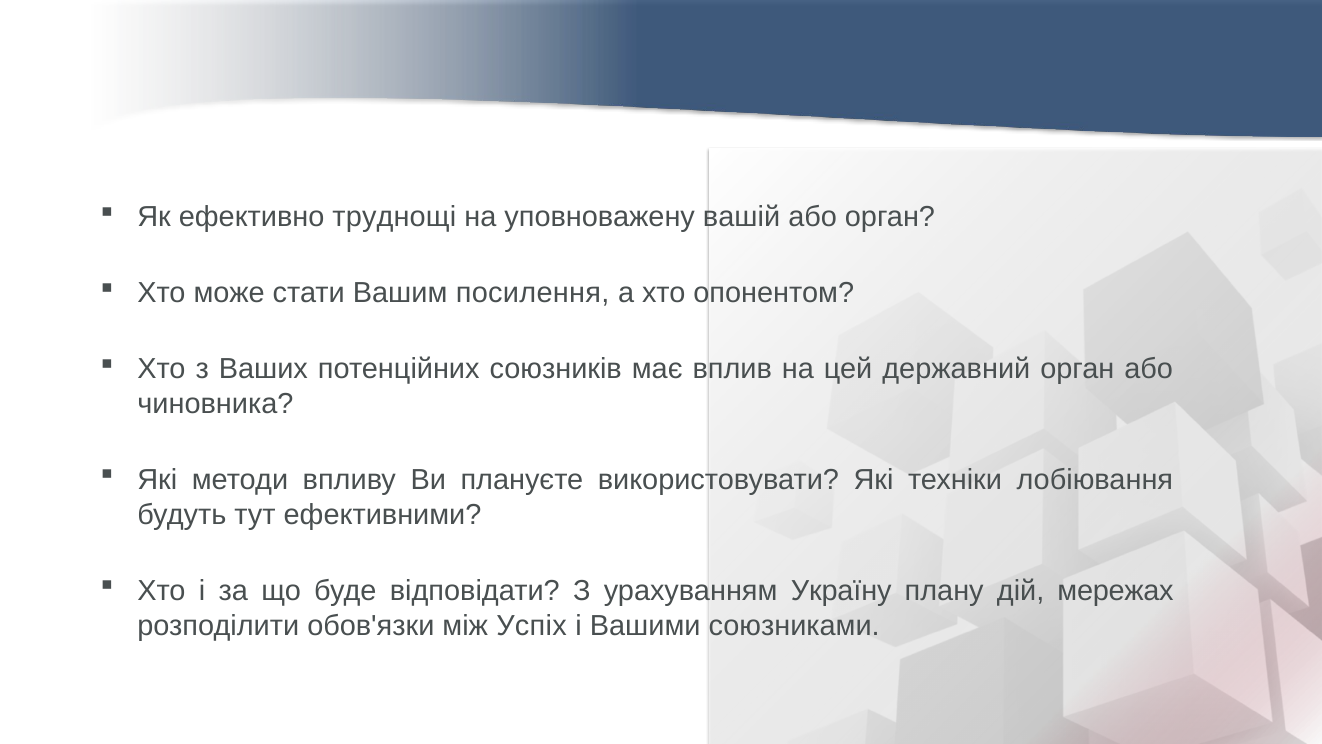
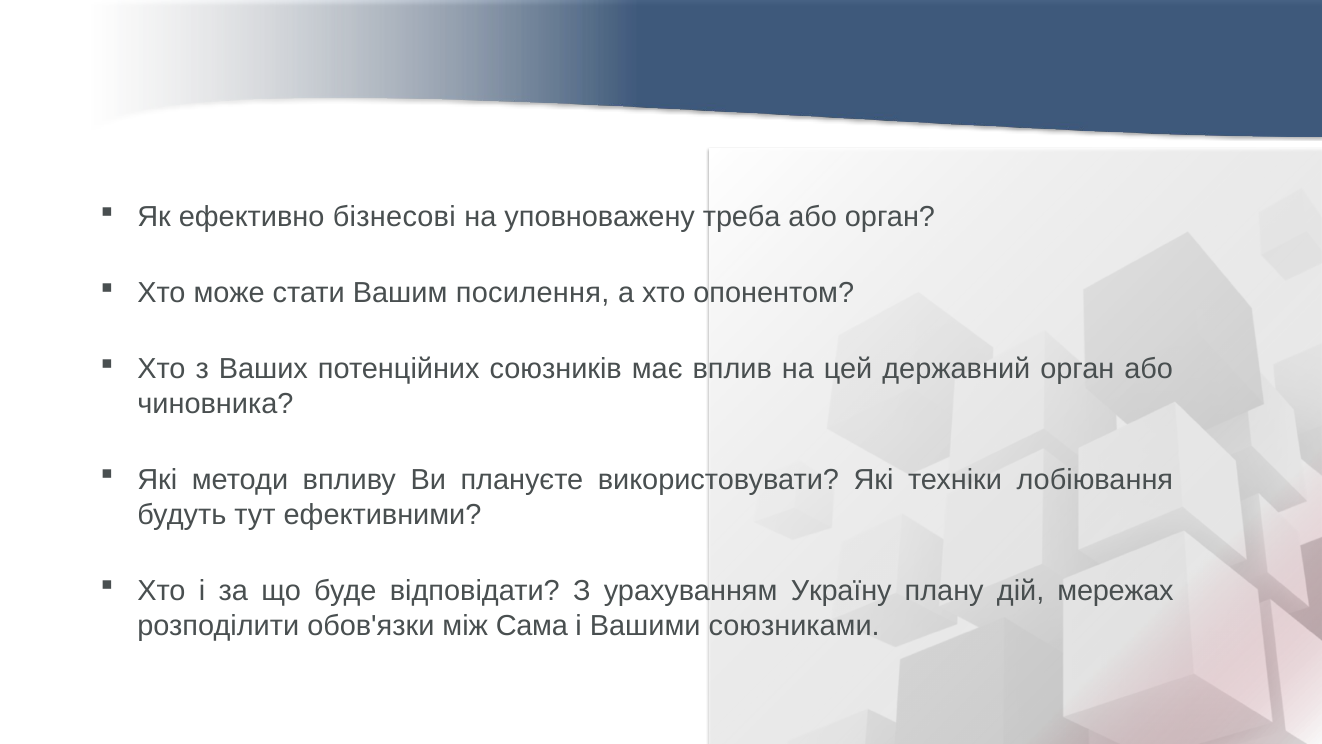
труднощі: труднощі -> бізнесові
вашій: вашій -> треба
Успіх: Успіх -> Сама
